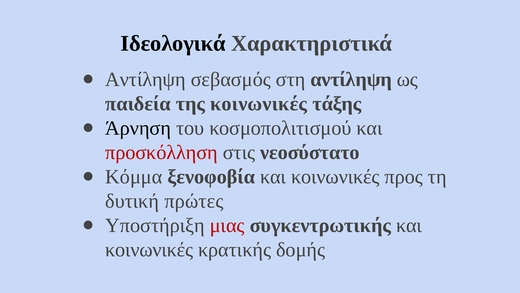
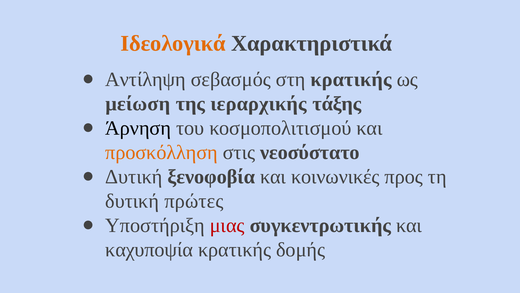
Ιδεολογικά colour: black -> orange
στη αντίληψη: αντίληψη -> κρατικής
παιδεία: παιδεία -> μείωση
της κοινωνικές: κοινωνικές -> ιεραρχικής
προσκόλληση colour: red -> orange
Κόμμα at (134, 177): Κόμμα -> Δυτική
κοινωνικές at (149, 249): κοινωνικές -> καχυποψία
